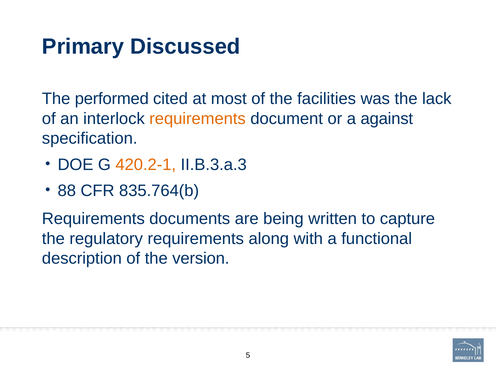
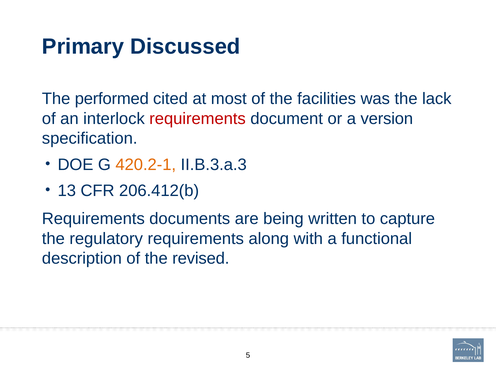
requirements at (198, 119) colour: orange -> red
against: against -> version
88: 88 -> 13
835.764(b: 835.764(b -> 206.412(b
version: version -> revised
